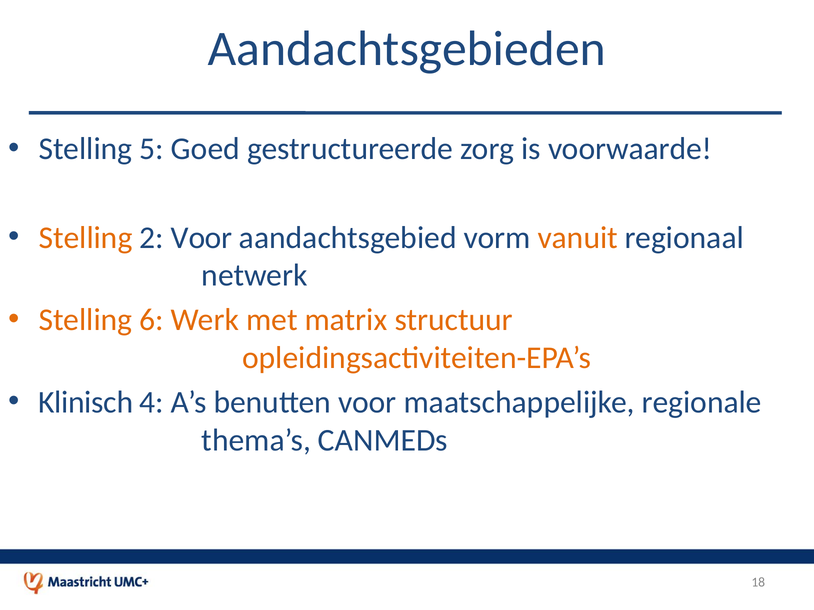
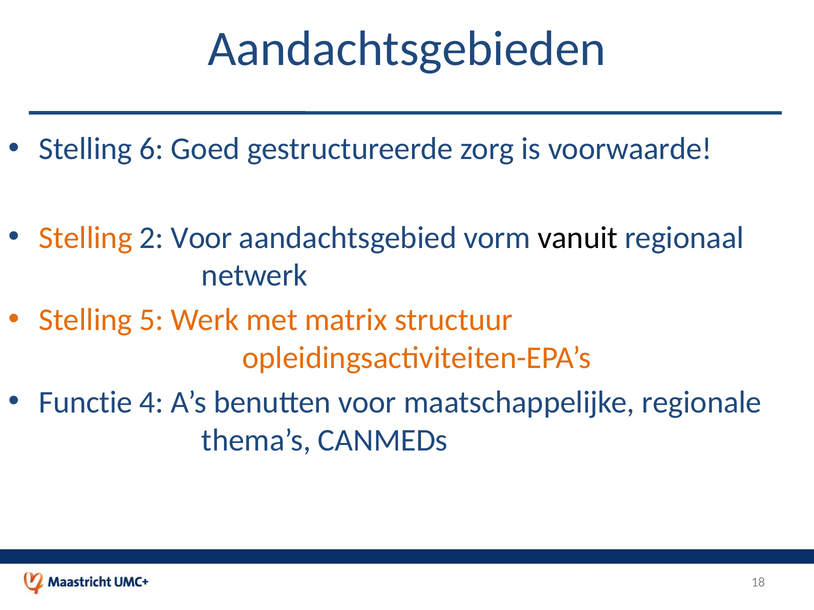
5: 5 -> 6
vanuit colour: orange -> black
6: 6 -> 5
Klinisch: Klinisch -> Functie
